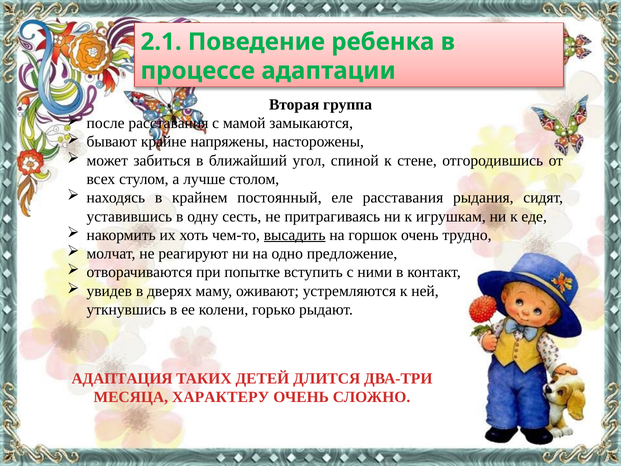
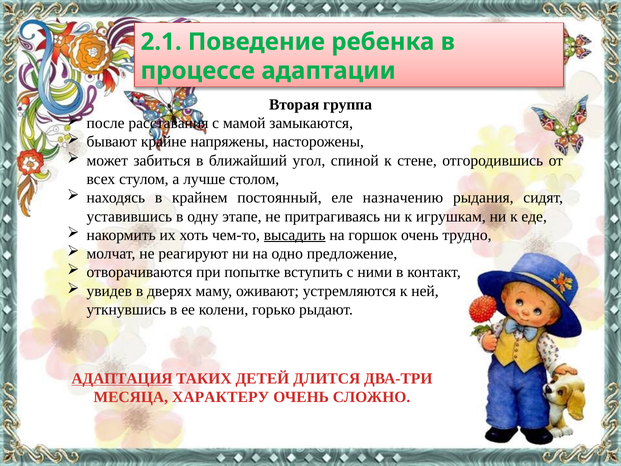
еле расставания: расставания -> назначению
сесть: сесть -> этапе
АДАПТАЦИЯ underline: none -> present
